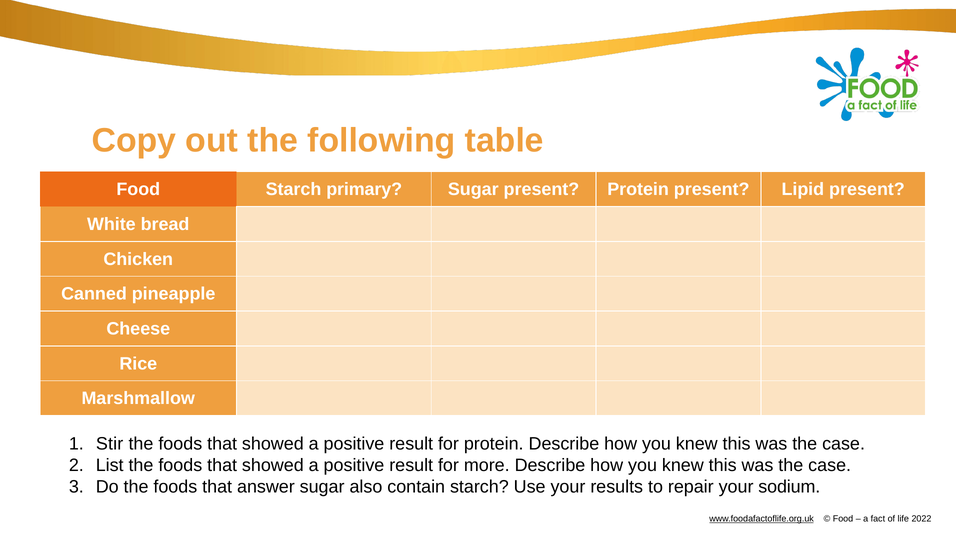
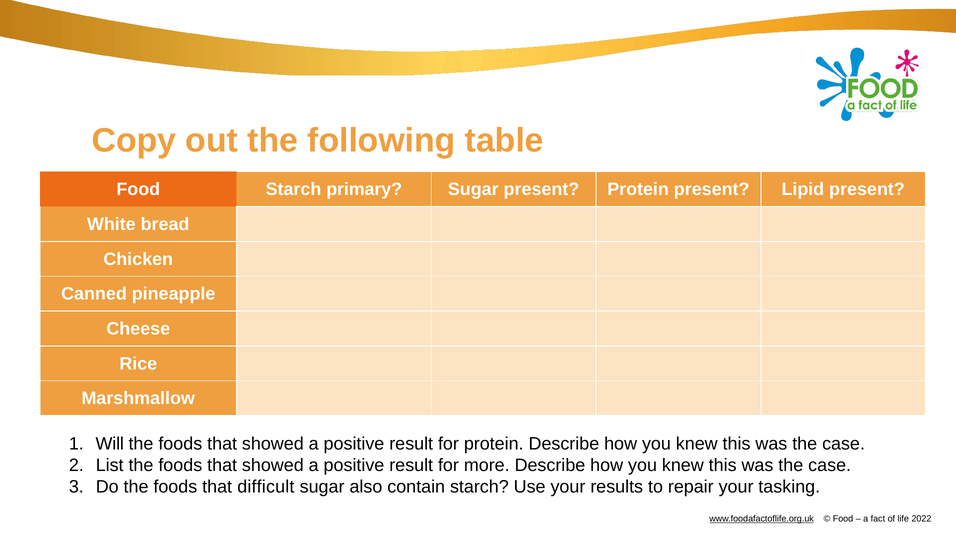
Stir: Stir -> Will
answer: answer -> difficult
sodium: sodium -> tasking
